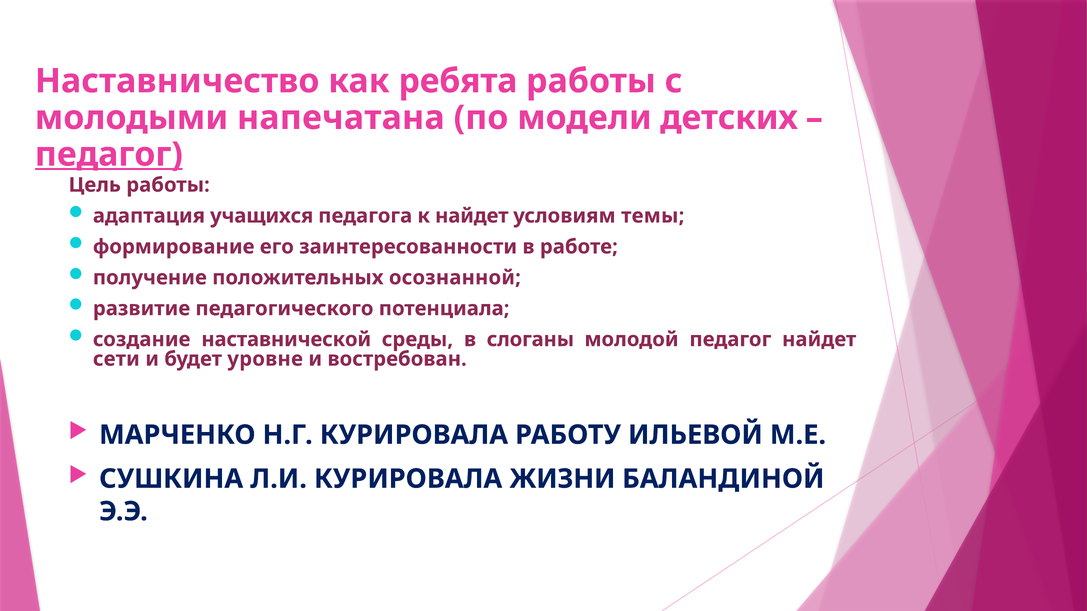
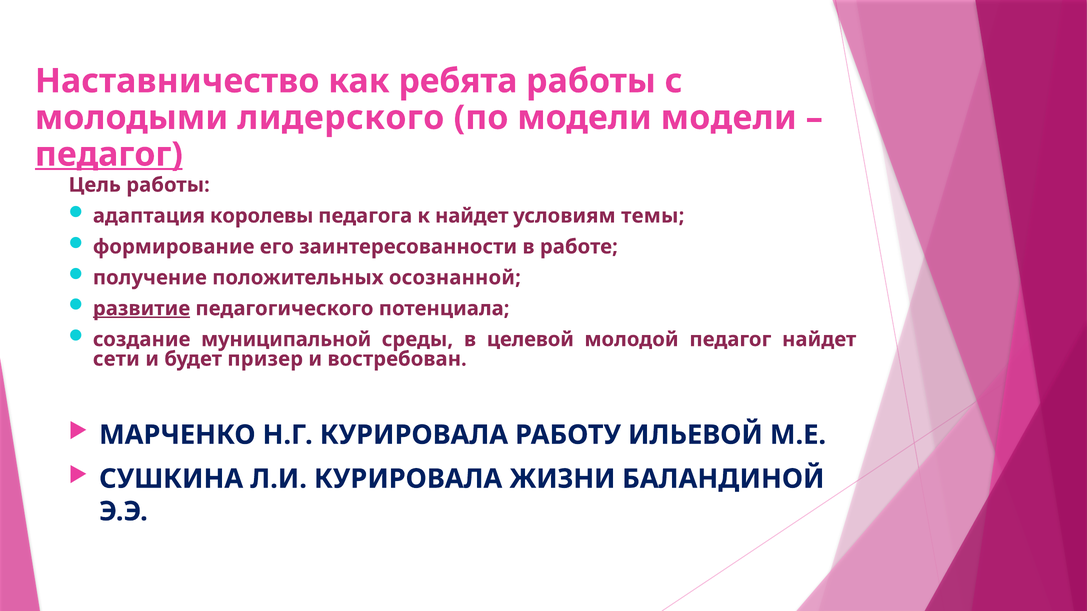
напечатана: напечатана -> лидерского
модели детских: детских -> модели
учащихся: учащихся -> королевы
развитие underline: none -> present
наставнической: наставнической -> муниципальной
слоганы: слоганы -> целевой
уровне: уровне -> призер
